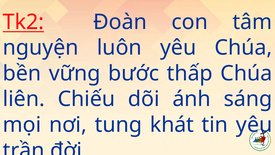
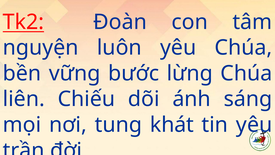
thấp: thấp -> lừng
